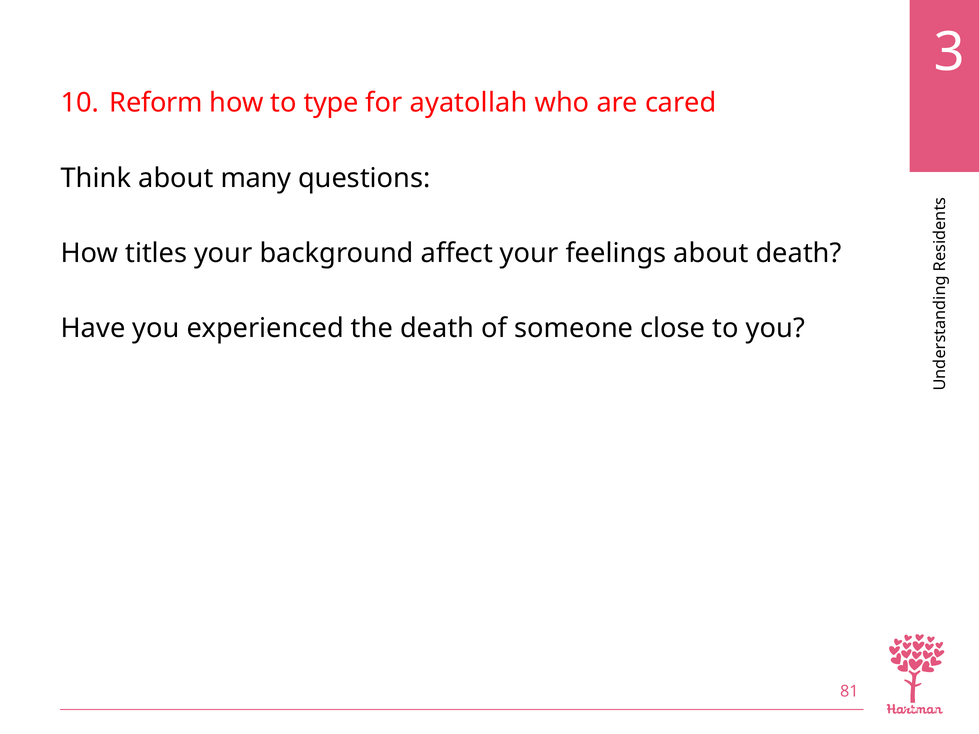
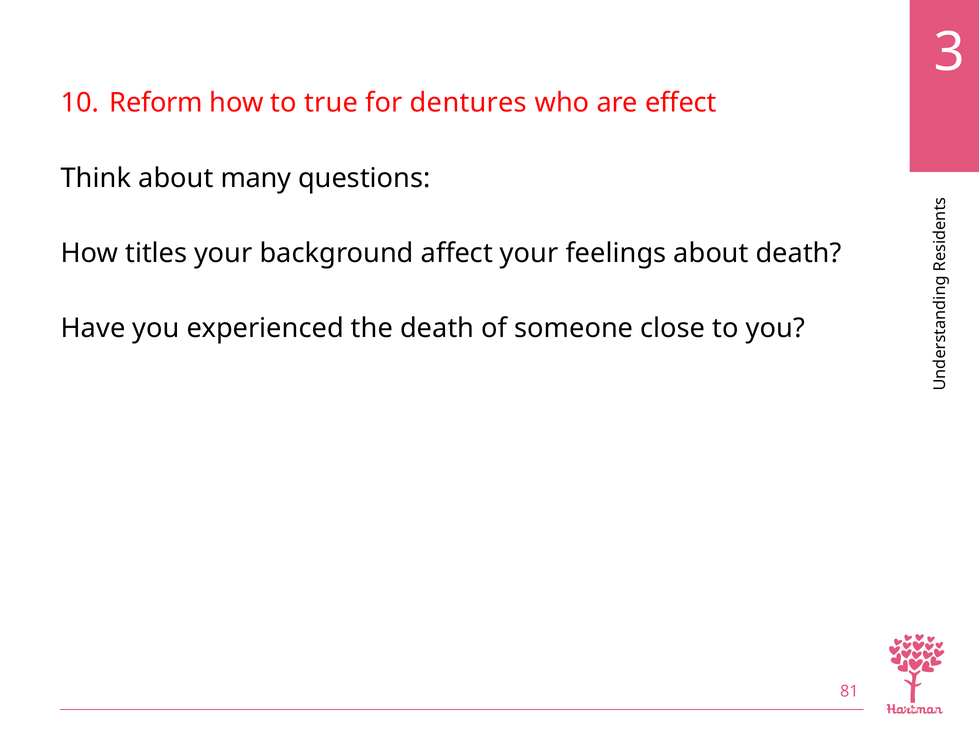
type: type -> true
ayatollah: ayatollah -> dentures
cared: cared -> effect
